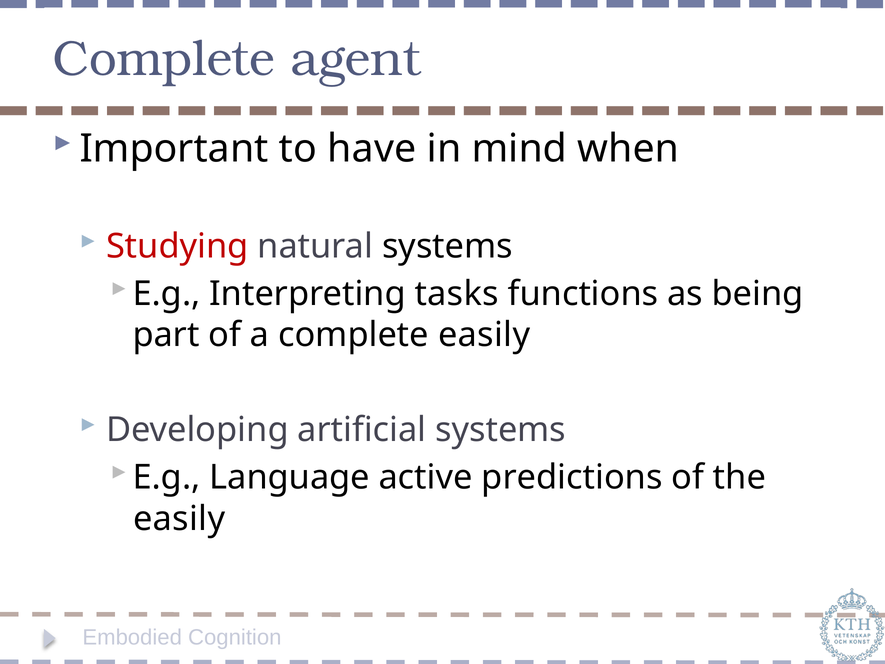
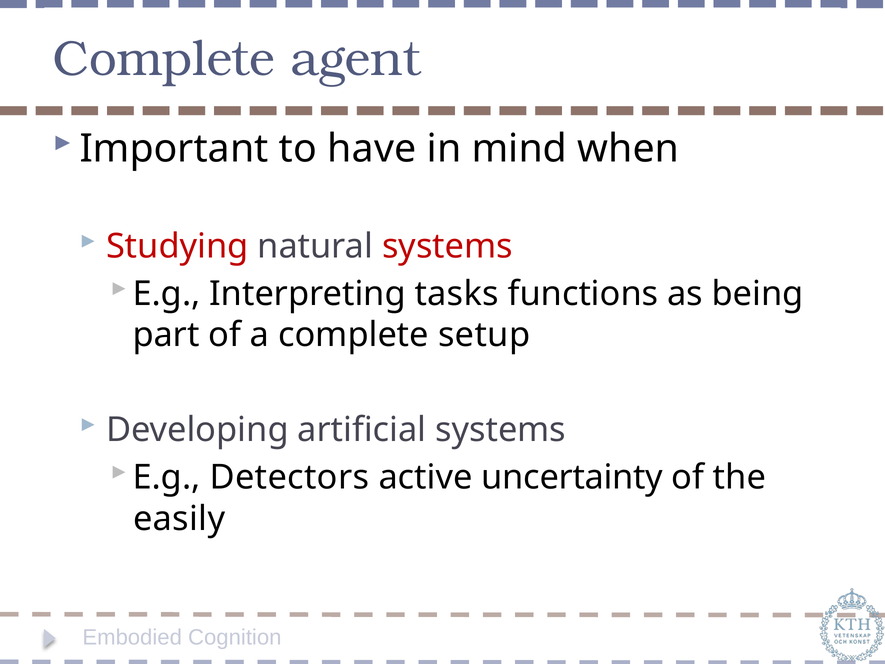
systems at (447, 246) colour: black -> red
complete easily: easily -> setup
Language: Language -> Detectors
predictions: predictions -> uncertainty
